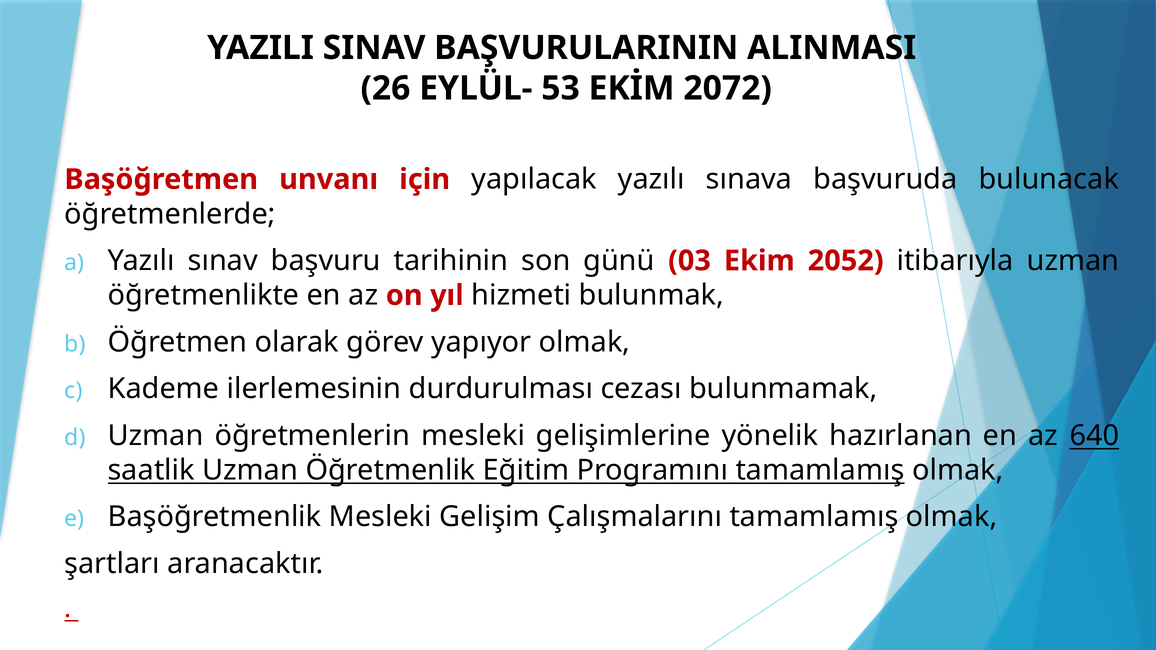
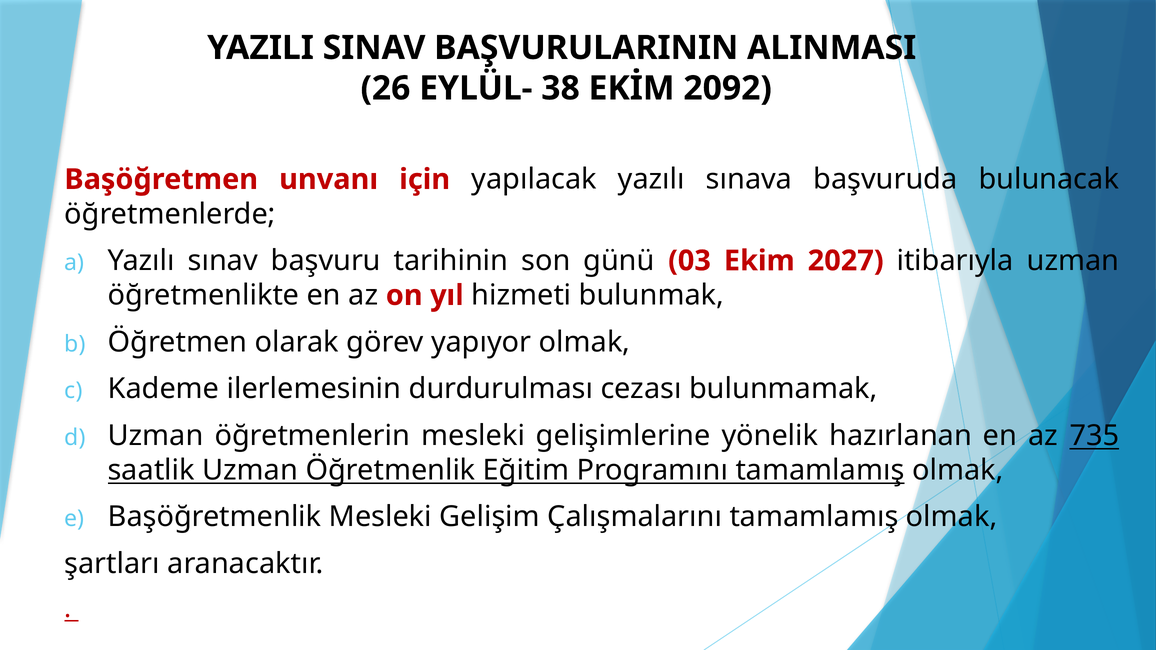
53: 53 -> 38
2072: 2072 -> 2092
2052: 2052 -> 2027
640: 640 -> 735
